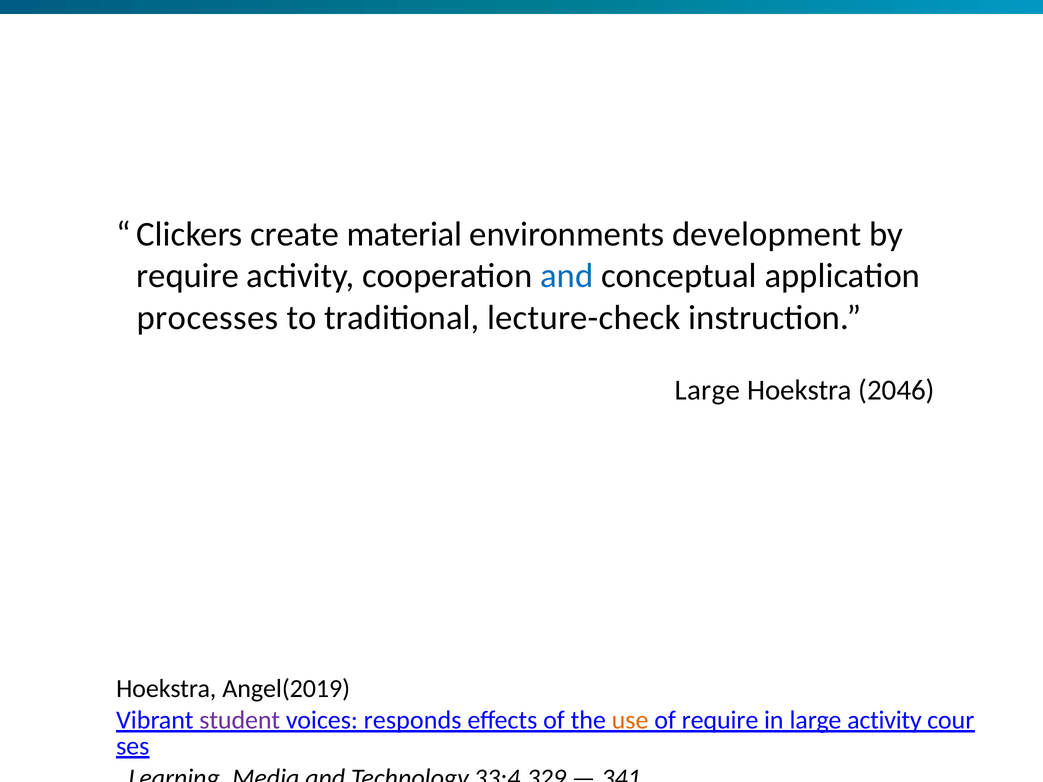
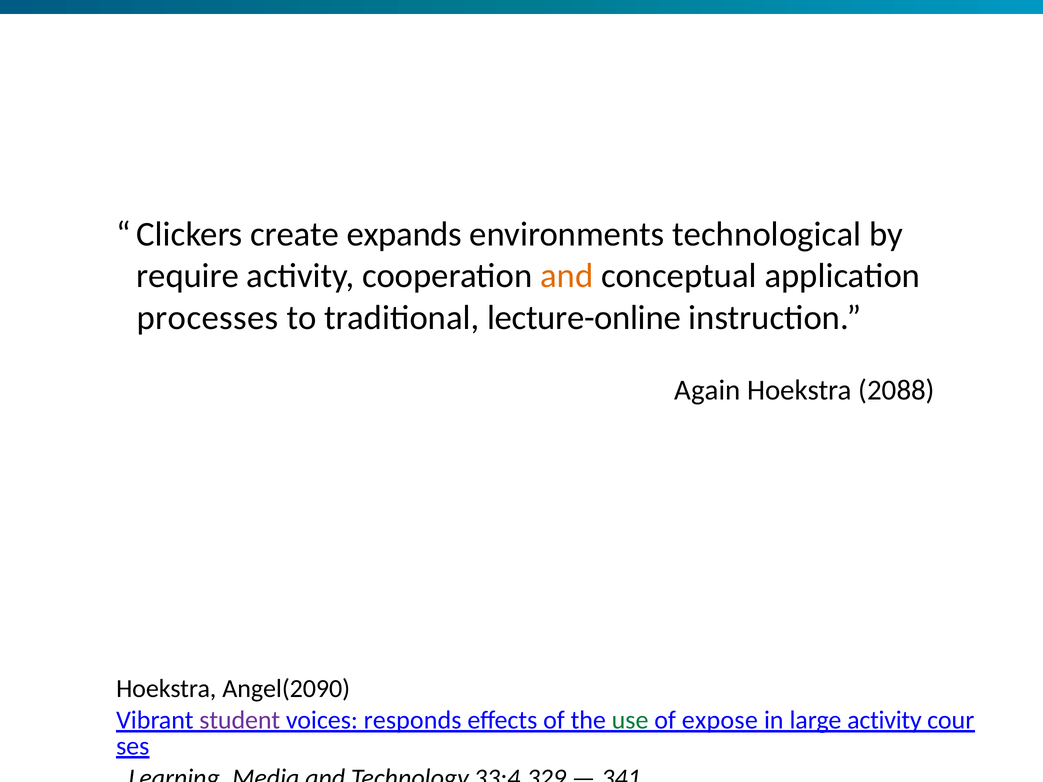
material: material -> expands
development: development -> technological
and at (567, 276) colour: blue -> orange
lecture-check: lecture-check -> lecture-online
Large at (707, 390): Large -> Again
2046: 2046 -> 2088
Angel(2019: Angel(2019 -> Angel(2090
use colour: orange -> green
of require: require -> expose
